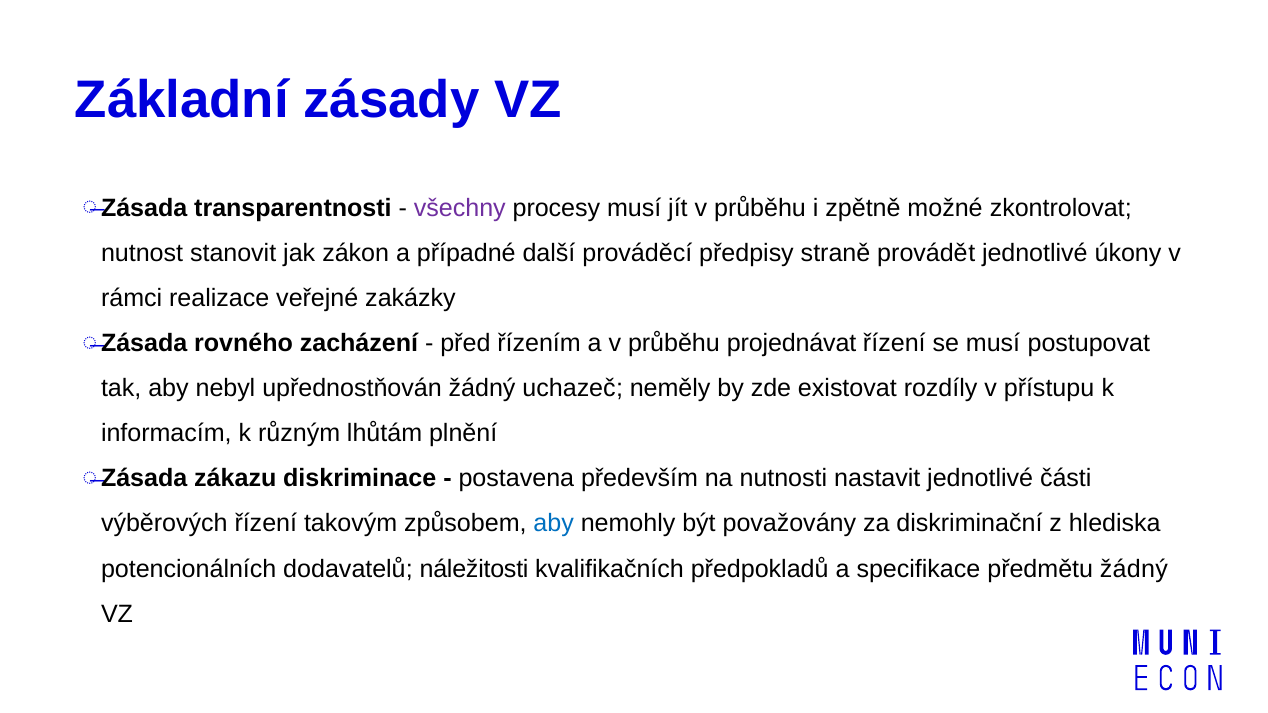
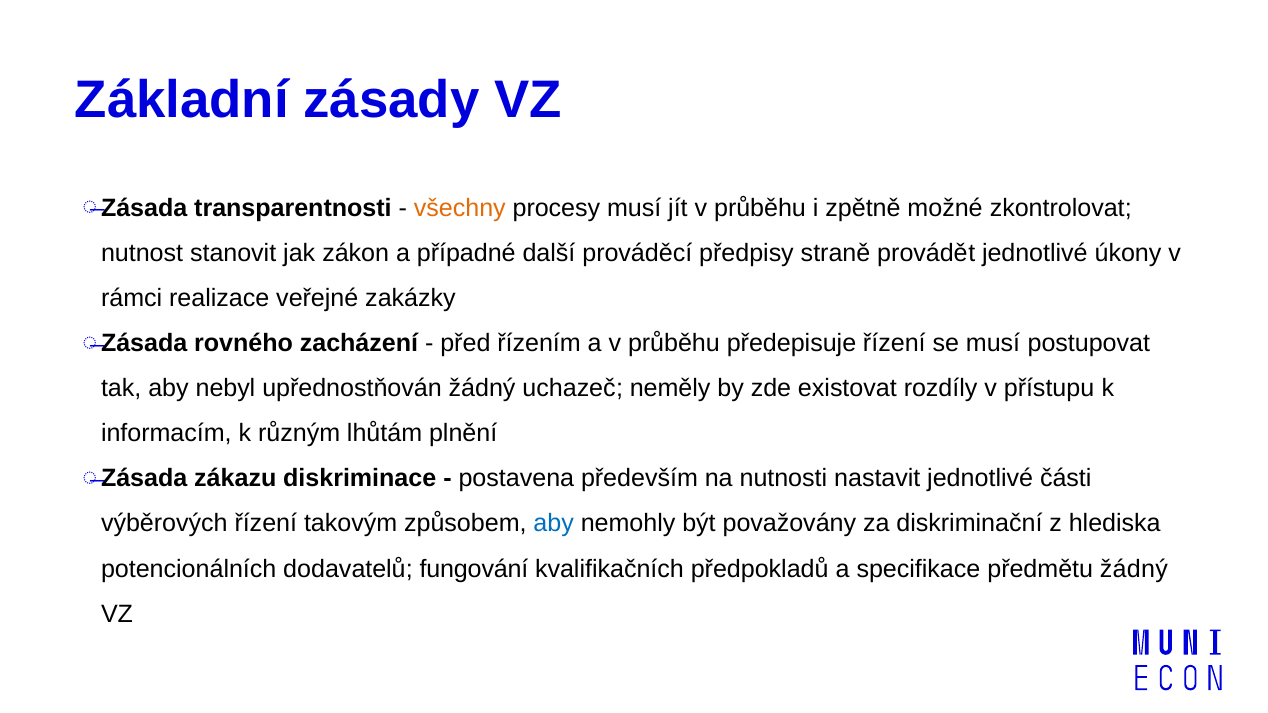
všechny colour: purple -> orange
projednávat: projednávat -> předepisuje
náležitosti: náležitosti -> fungování
